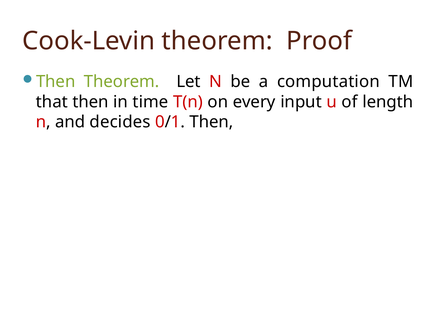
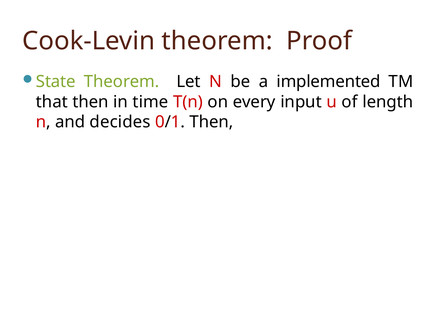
Then at (56, 82): Then -> State
computation: computation -> implemented
